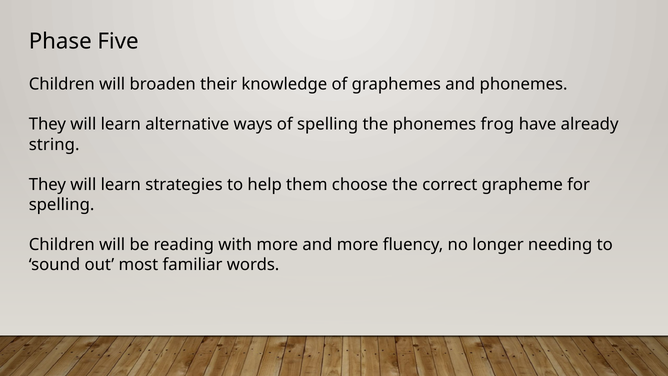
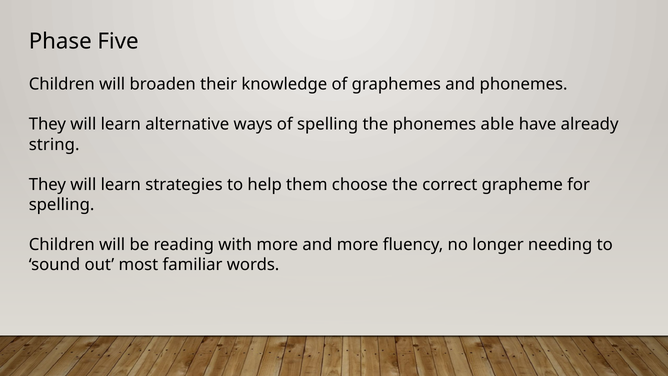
frog: frog -> able
